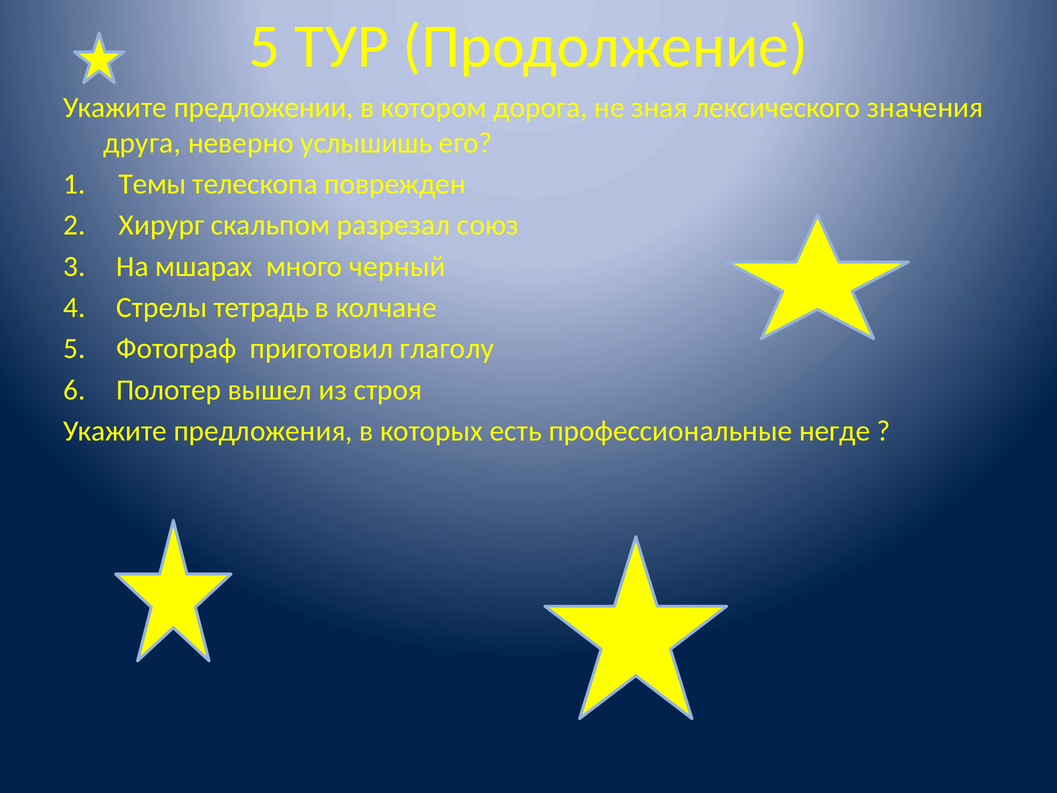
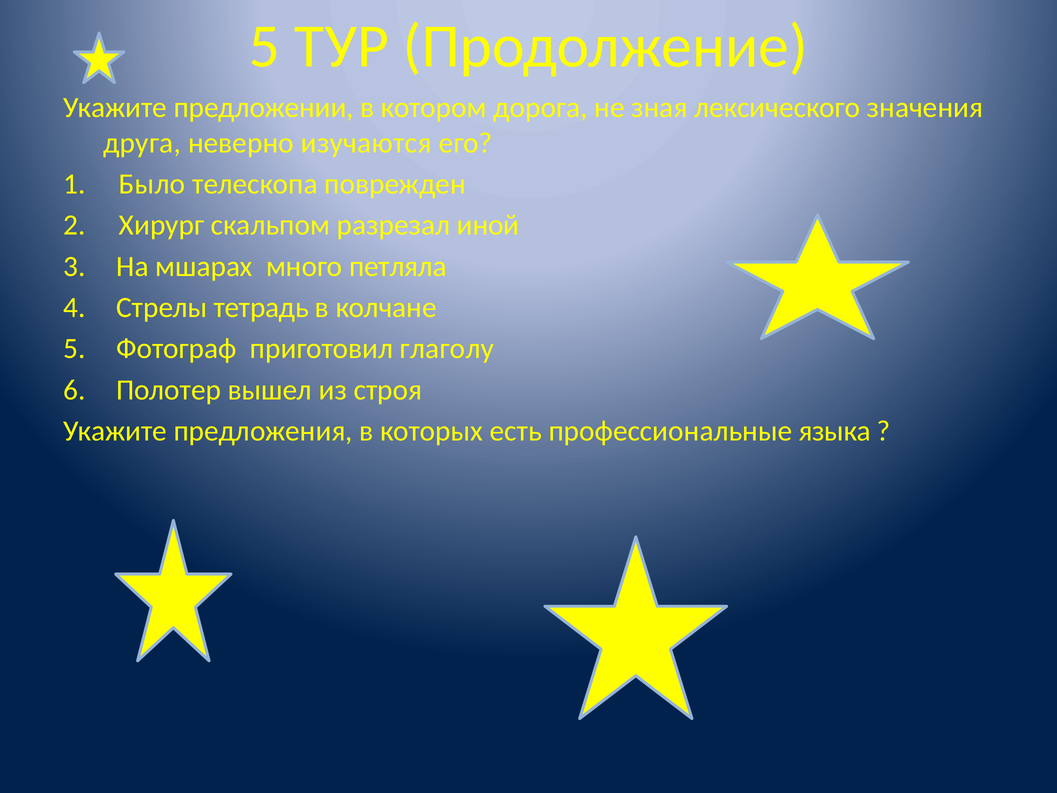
услышишь: услышишь -> изучаются
Темы: Темы -> Было
союз: союз -> иной
черный: черный -> петляла
негде: негде -> языка
